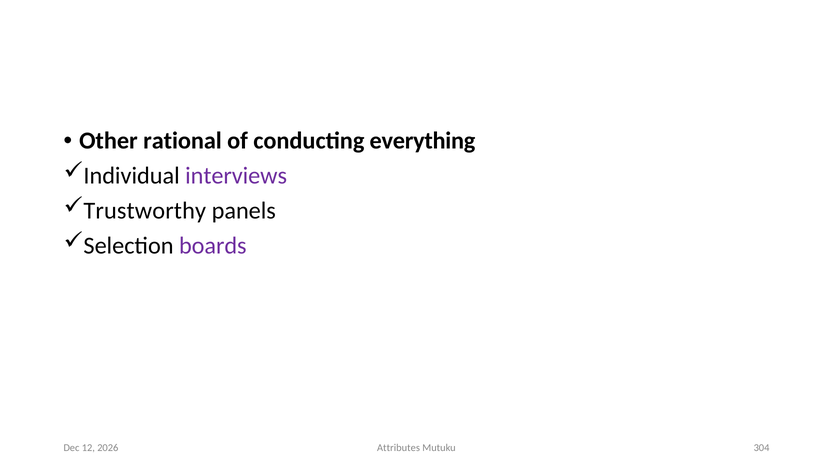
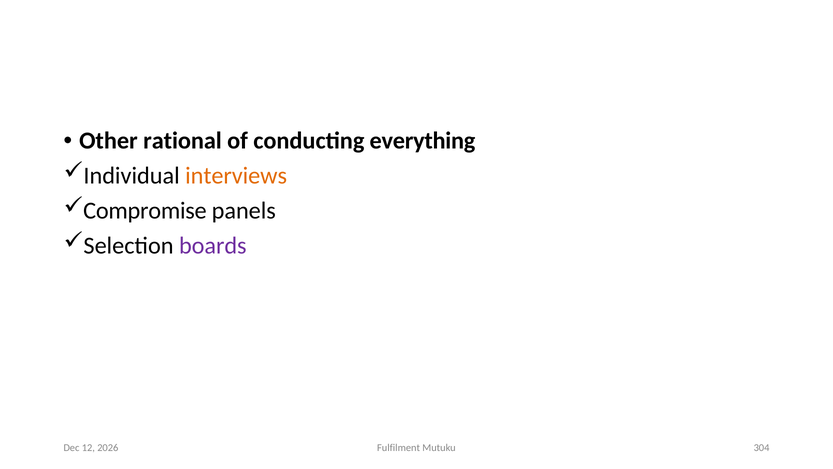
interviews colour: purple -> orange
Trustworthy: Trustworthy -> Compromise
Attributes: Attributes -> Fulfilment
